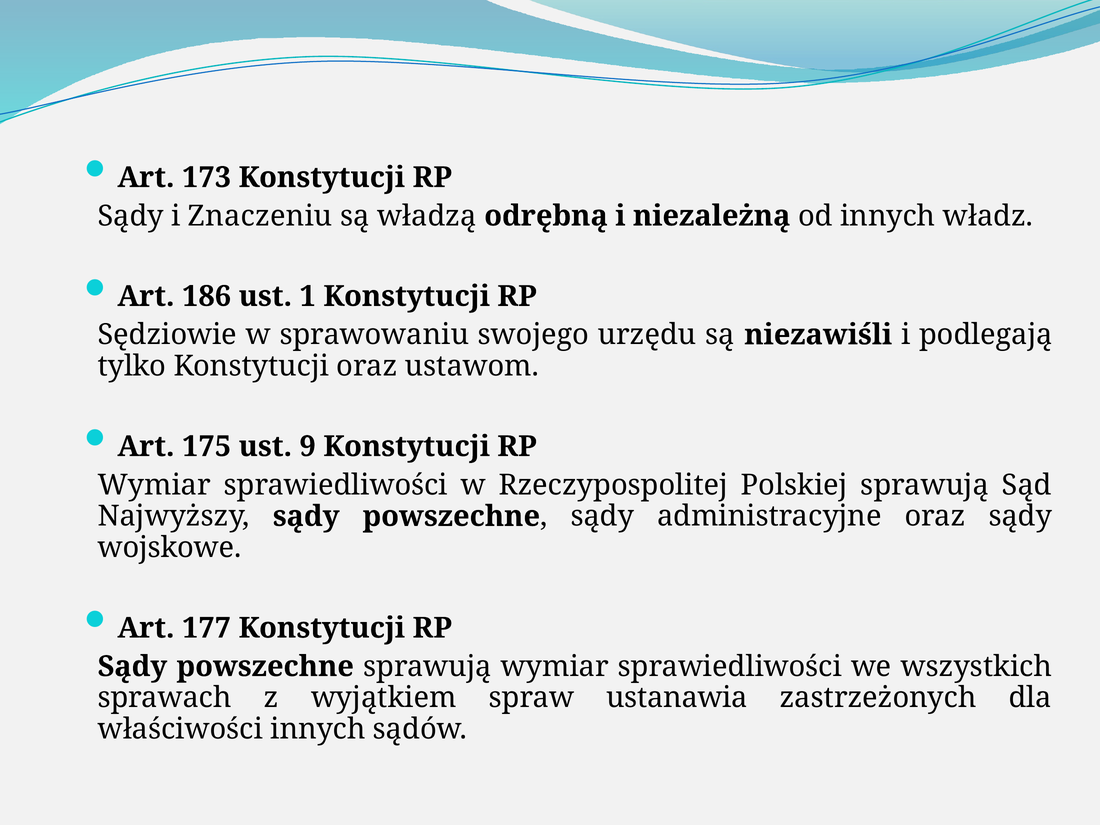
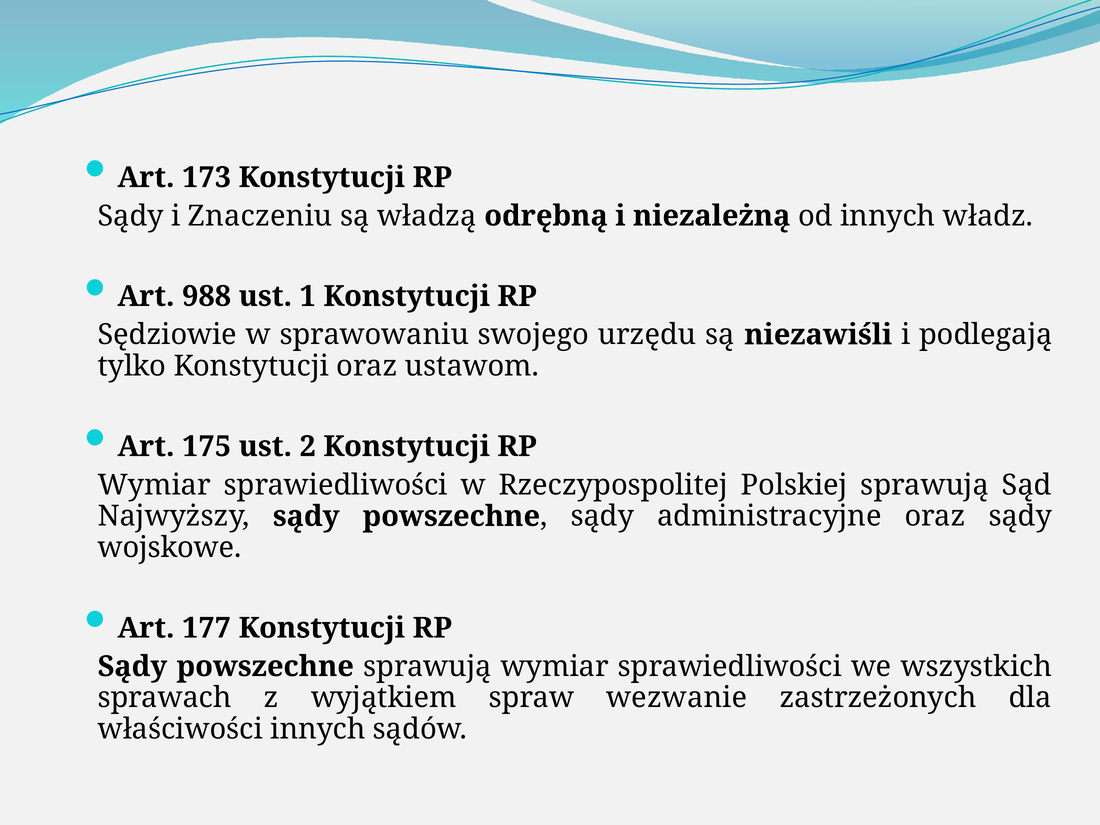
186: 186 -> 988
9: 9 -> 2
ustanawia: ustanawia -> wezwanie
